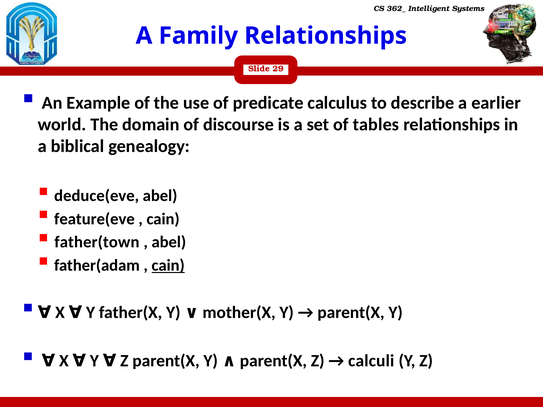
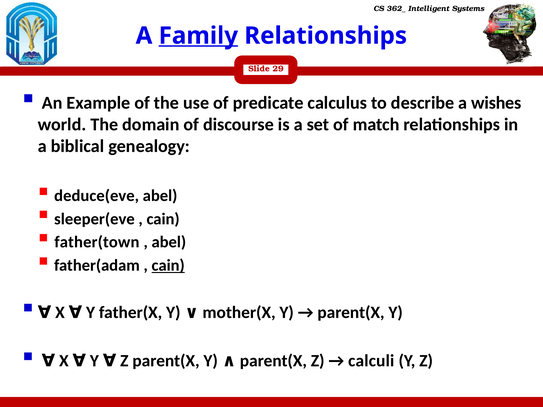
Family underline: none -> present
earlier: earlier -> wishes
tables: tables -> match
feature(eve: feature(eve -> sleeper(eve
